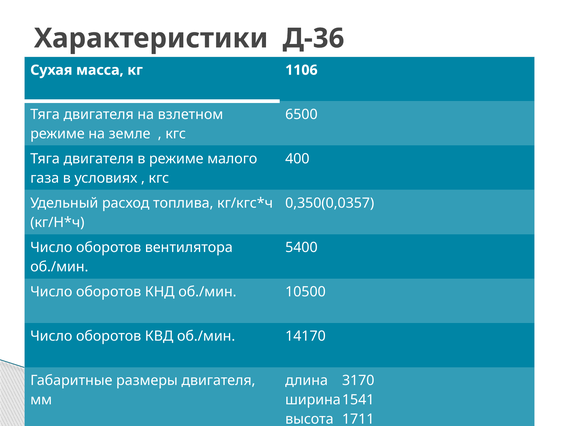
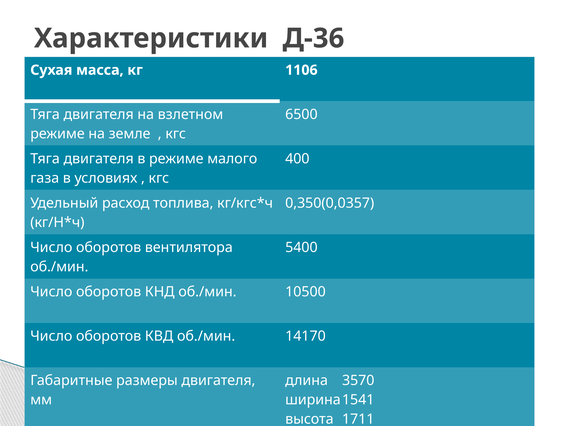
3170: 3170 -> 3570
